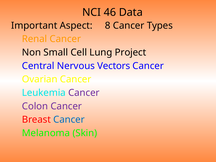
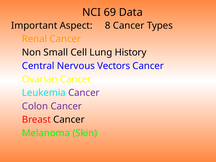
46: 46 -> 69
Project: Project -> History
Cancer at (69, 120) colour: blue -> black
